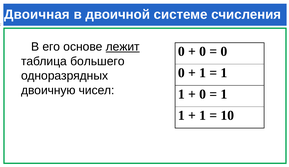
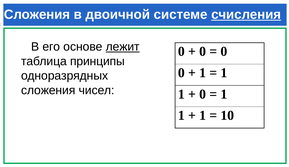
Двоичная at (37, 14): Двоичная -> Сложения
счисления underline: none -> present
большего: большего -> принципы
двоичную at (48, 90): двоичную -> сложения
